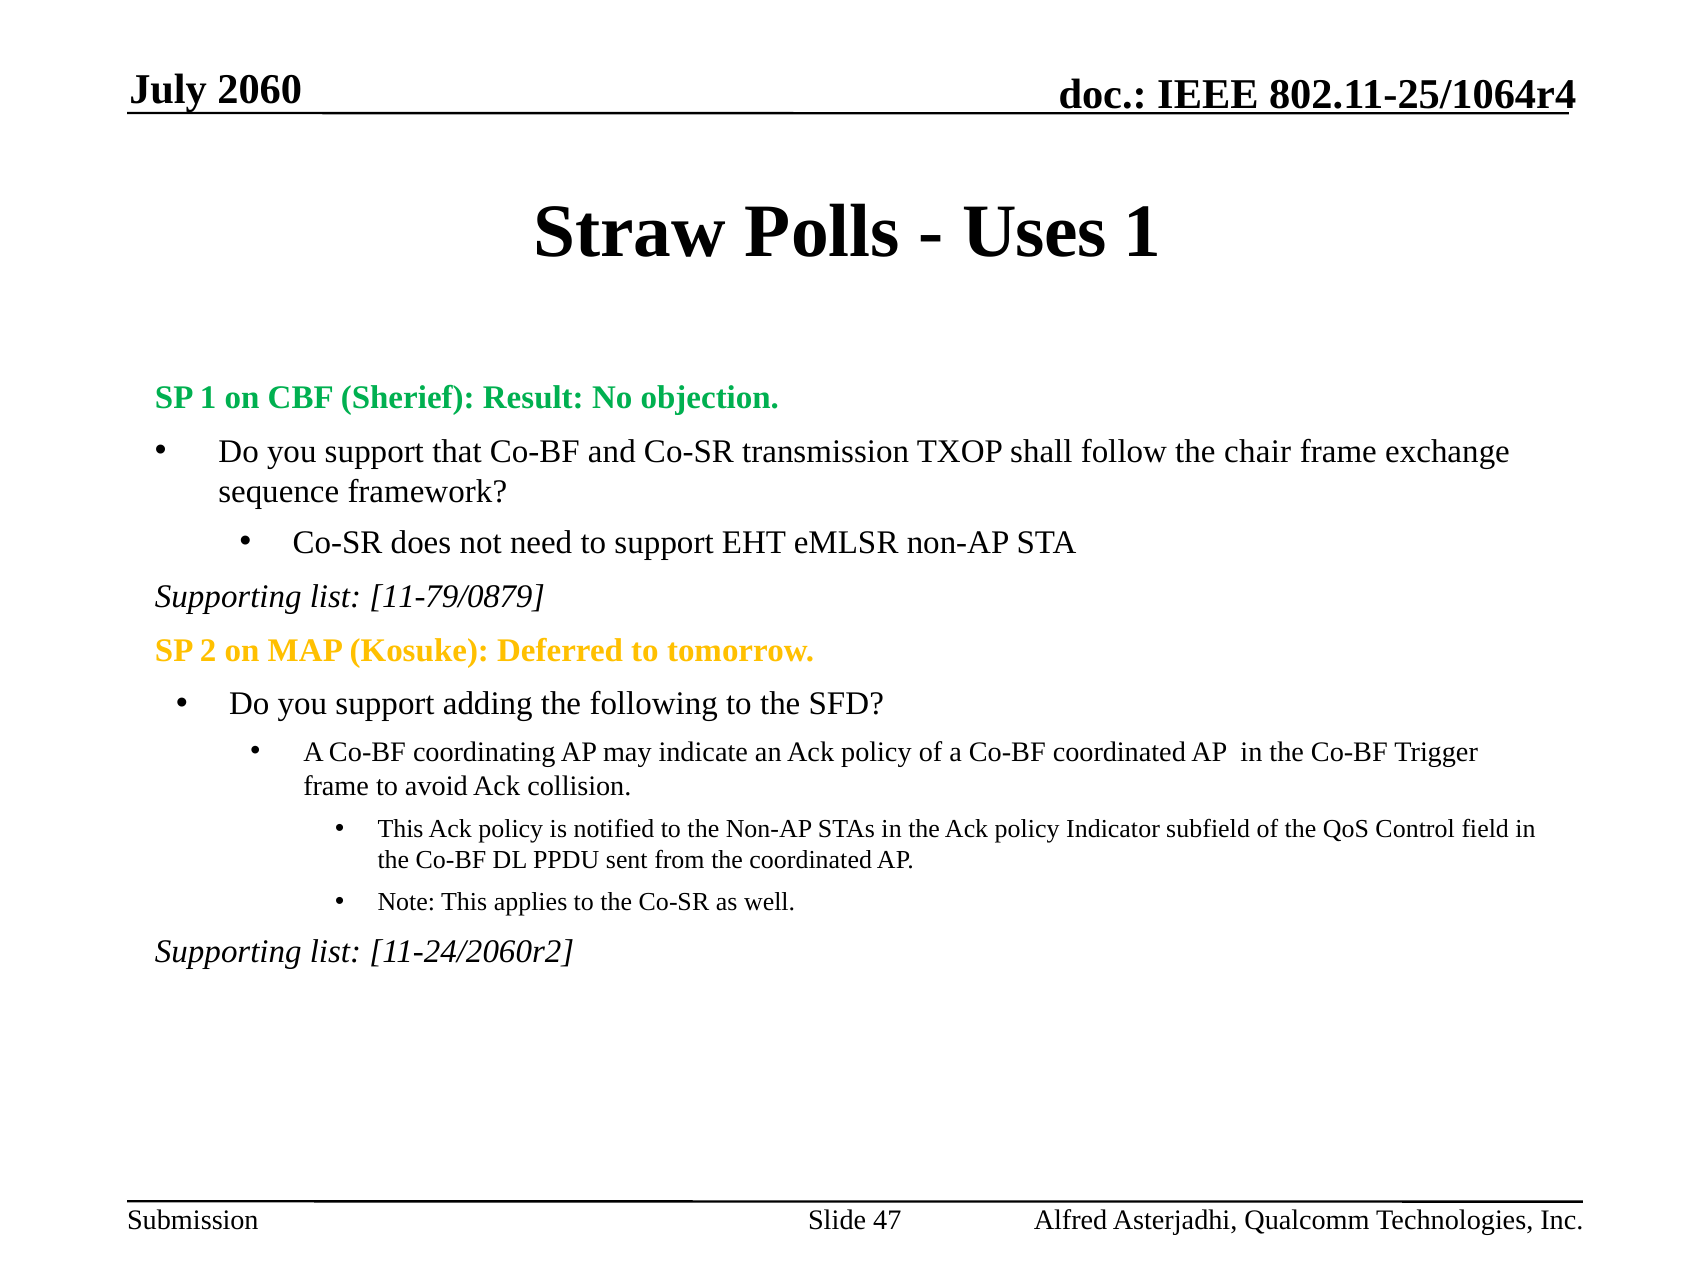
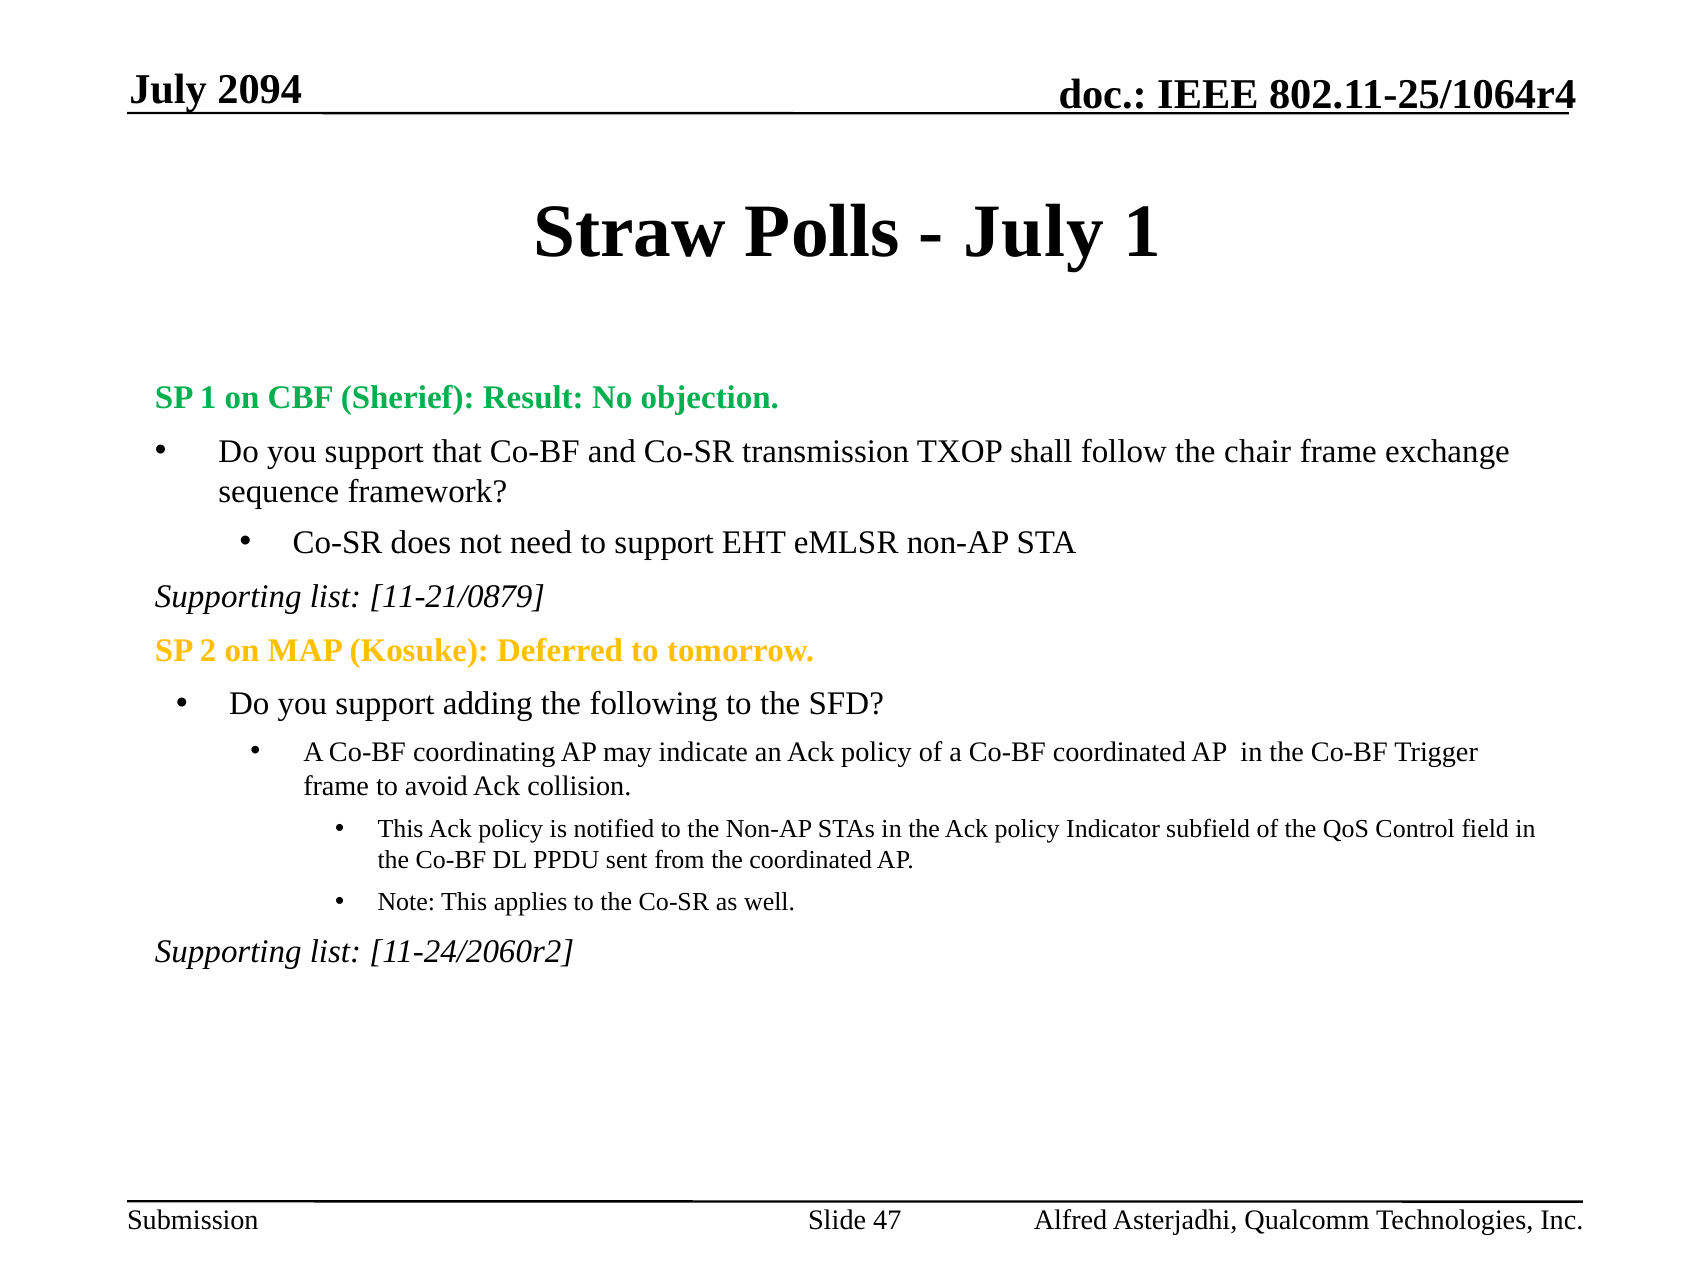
2060: 2060 -> 2094
Uses at (1034, 231): Uses -> July
11-79/0879: 11-79/0879 -> 11-21/0879
